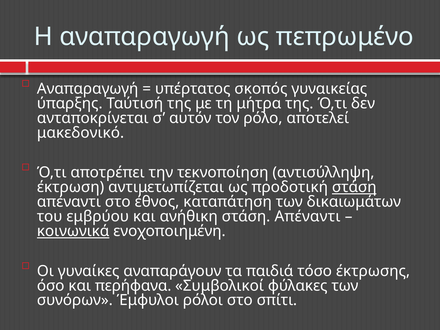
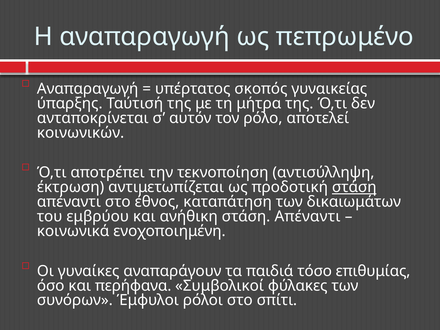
μακεδονικό: μακεδονικό -> κοινωνικών
κοινωνικά underline: present -> none
έκτρωσης: έκτρωσης -> επιθυμίας
